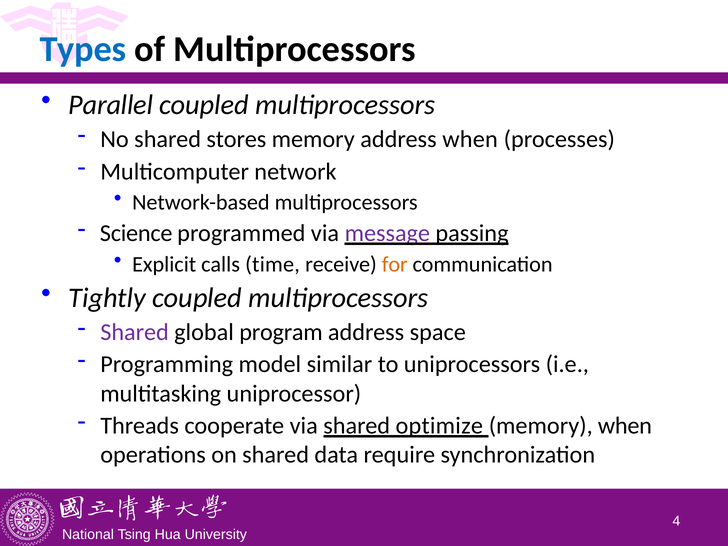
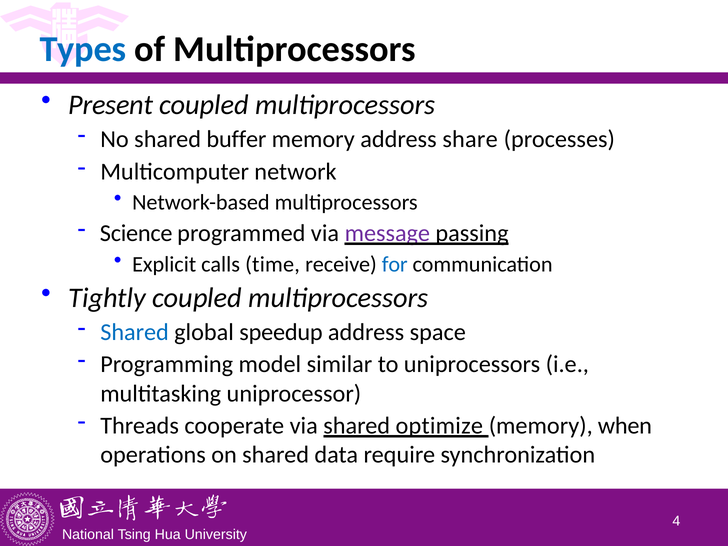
Parallel: Parallel -> Present
stores: stores -> buffer
address when: when -> share
for colour: orange -> blue
Shared at (135, 332) colour: purple -> blue
program: program -> speedup
